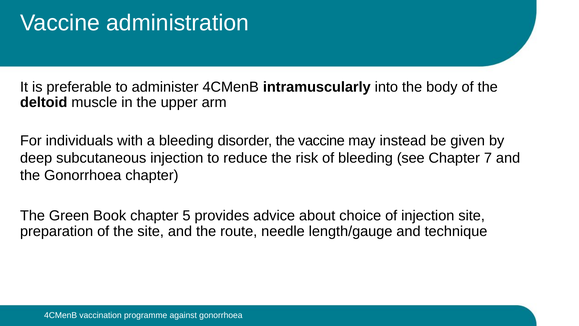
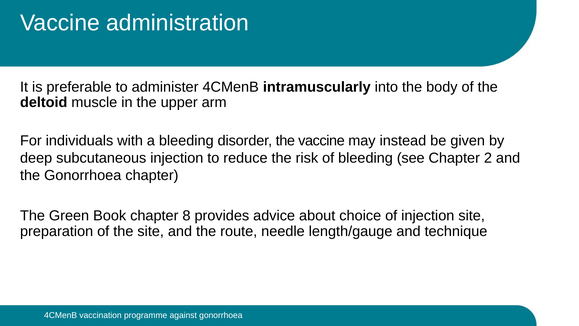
7: 7 -> 2
5: 5 -> 8
